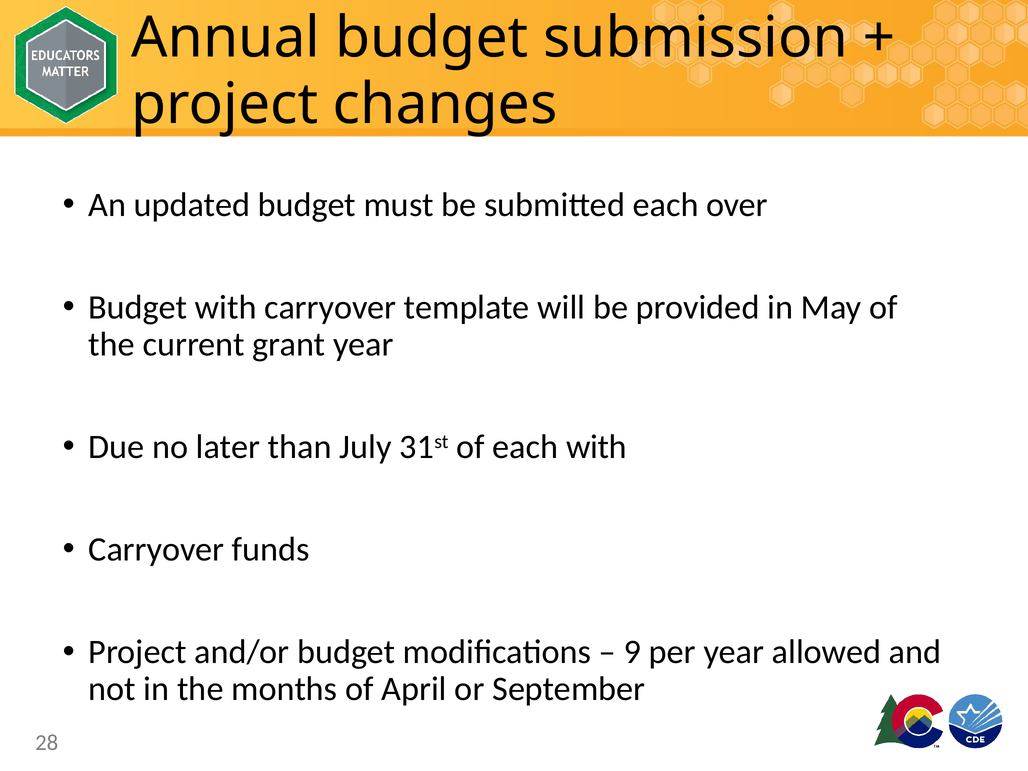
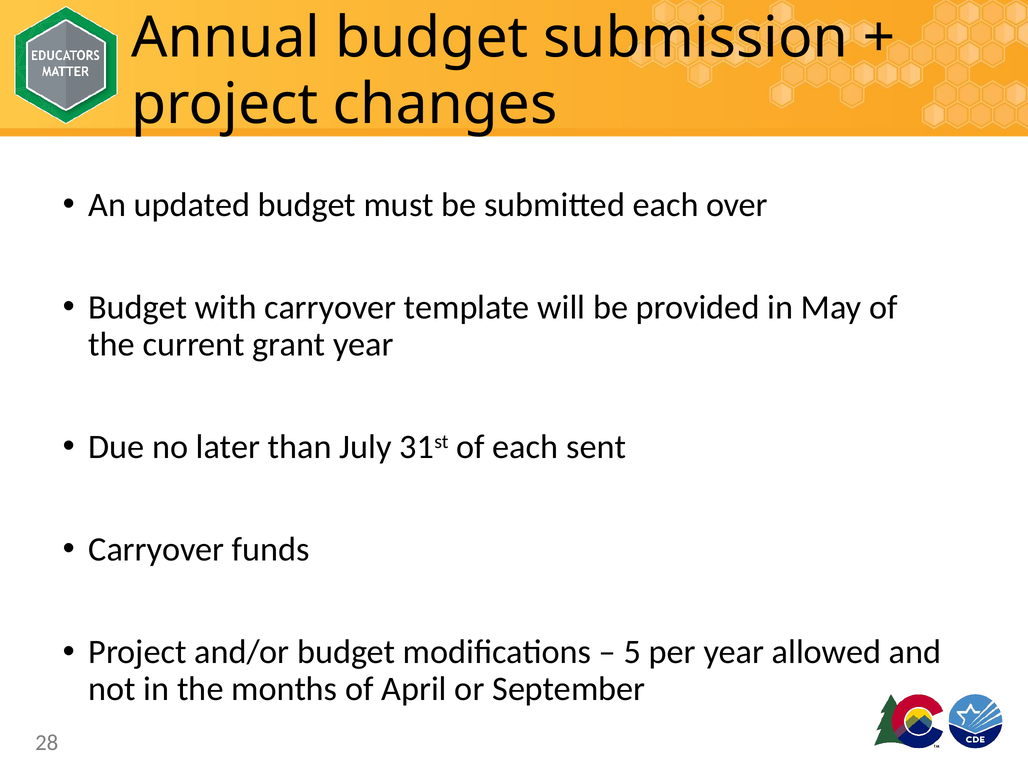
each with: with -> sent
9: 9 -> 5
